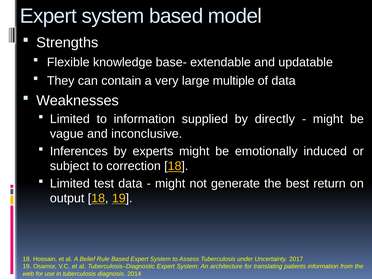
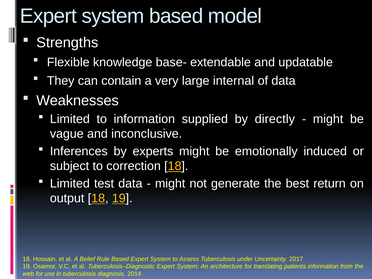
multiple: multiple -> internal
